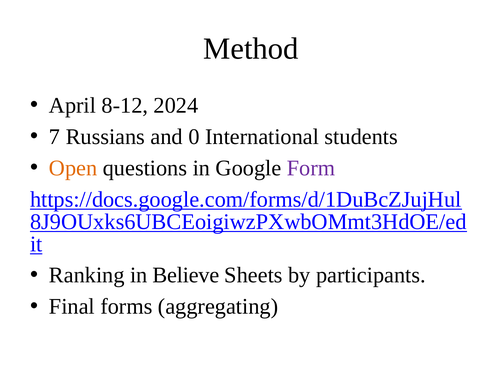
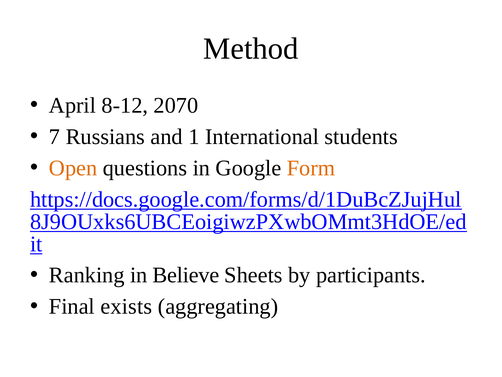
2024: 2024 -> 2070
0: 0 -> 1
Form colour: purple -> orange
forms: forms -> exists
